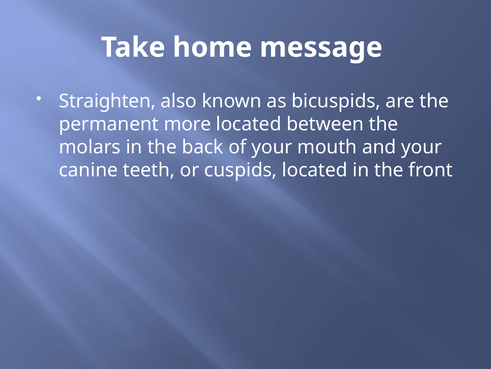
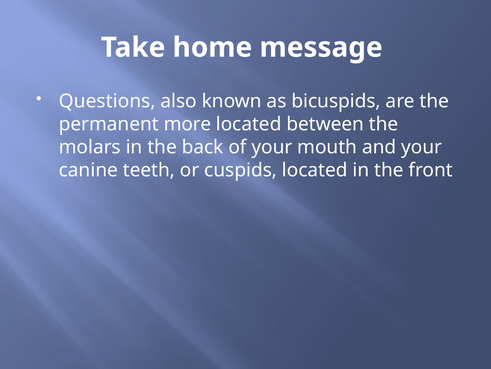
Straighten: Straighten -> Questions
